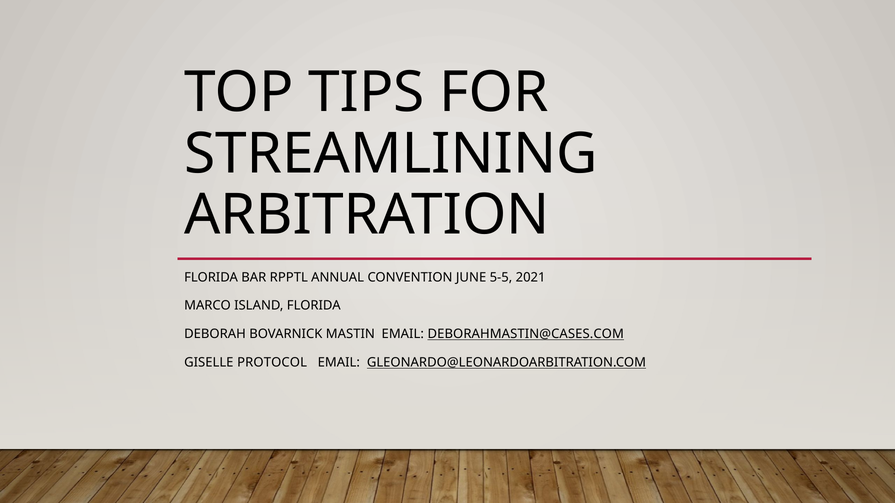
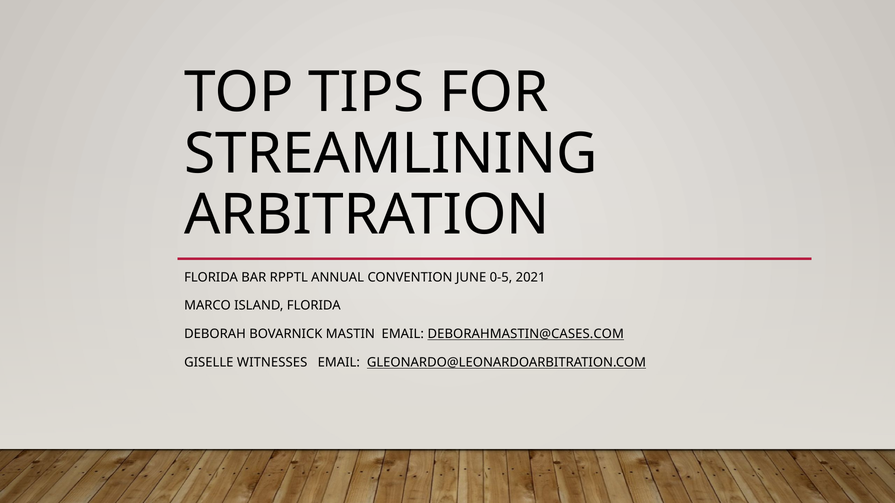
5-5: 5-5 -> 0-5
PROTOCOL: PROTOCOL -> WITNESSES
